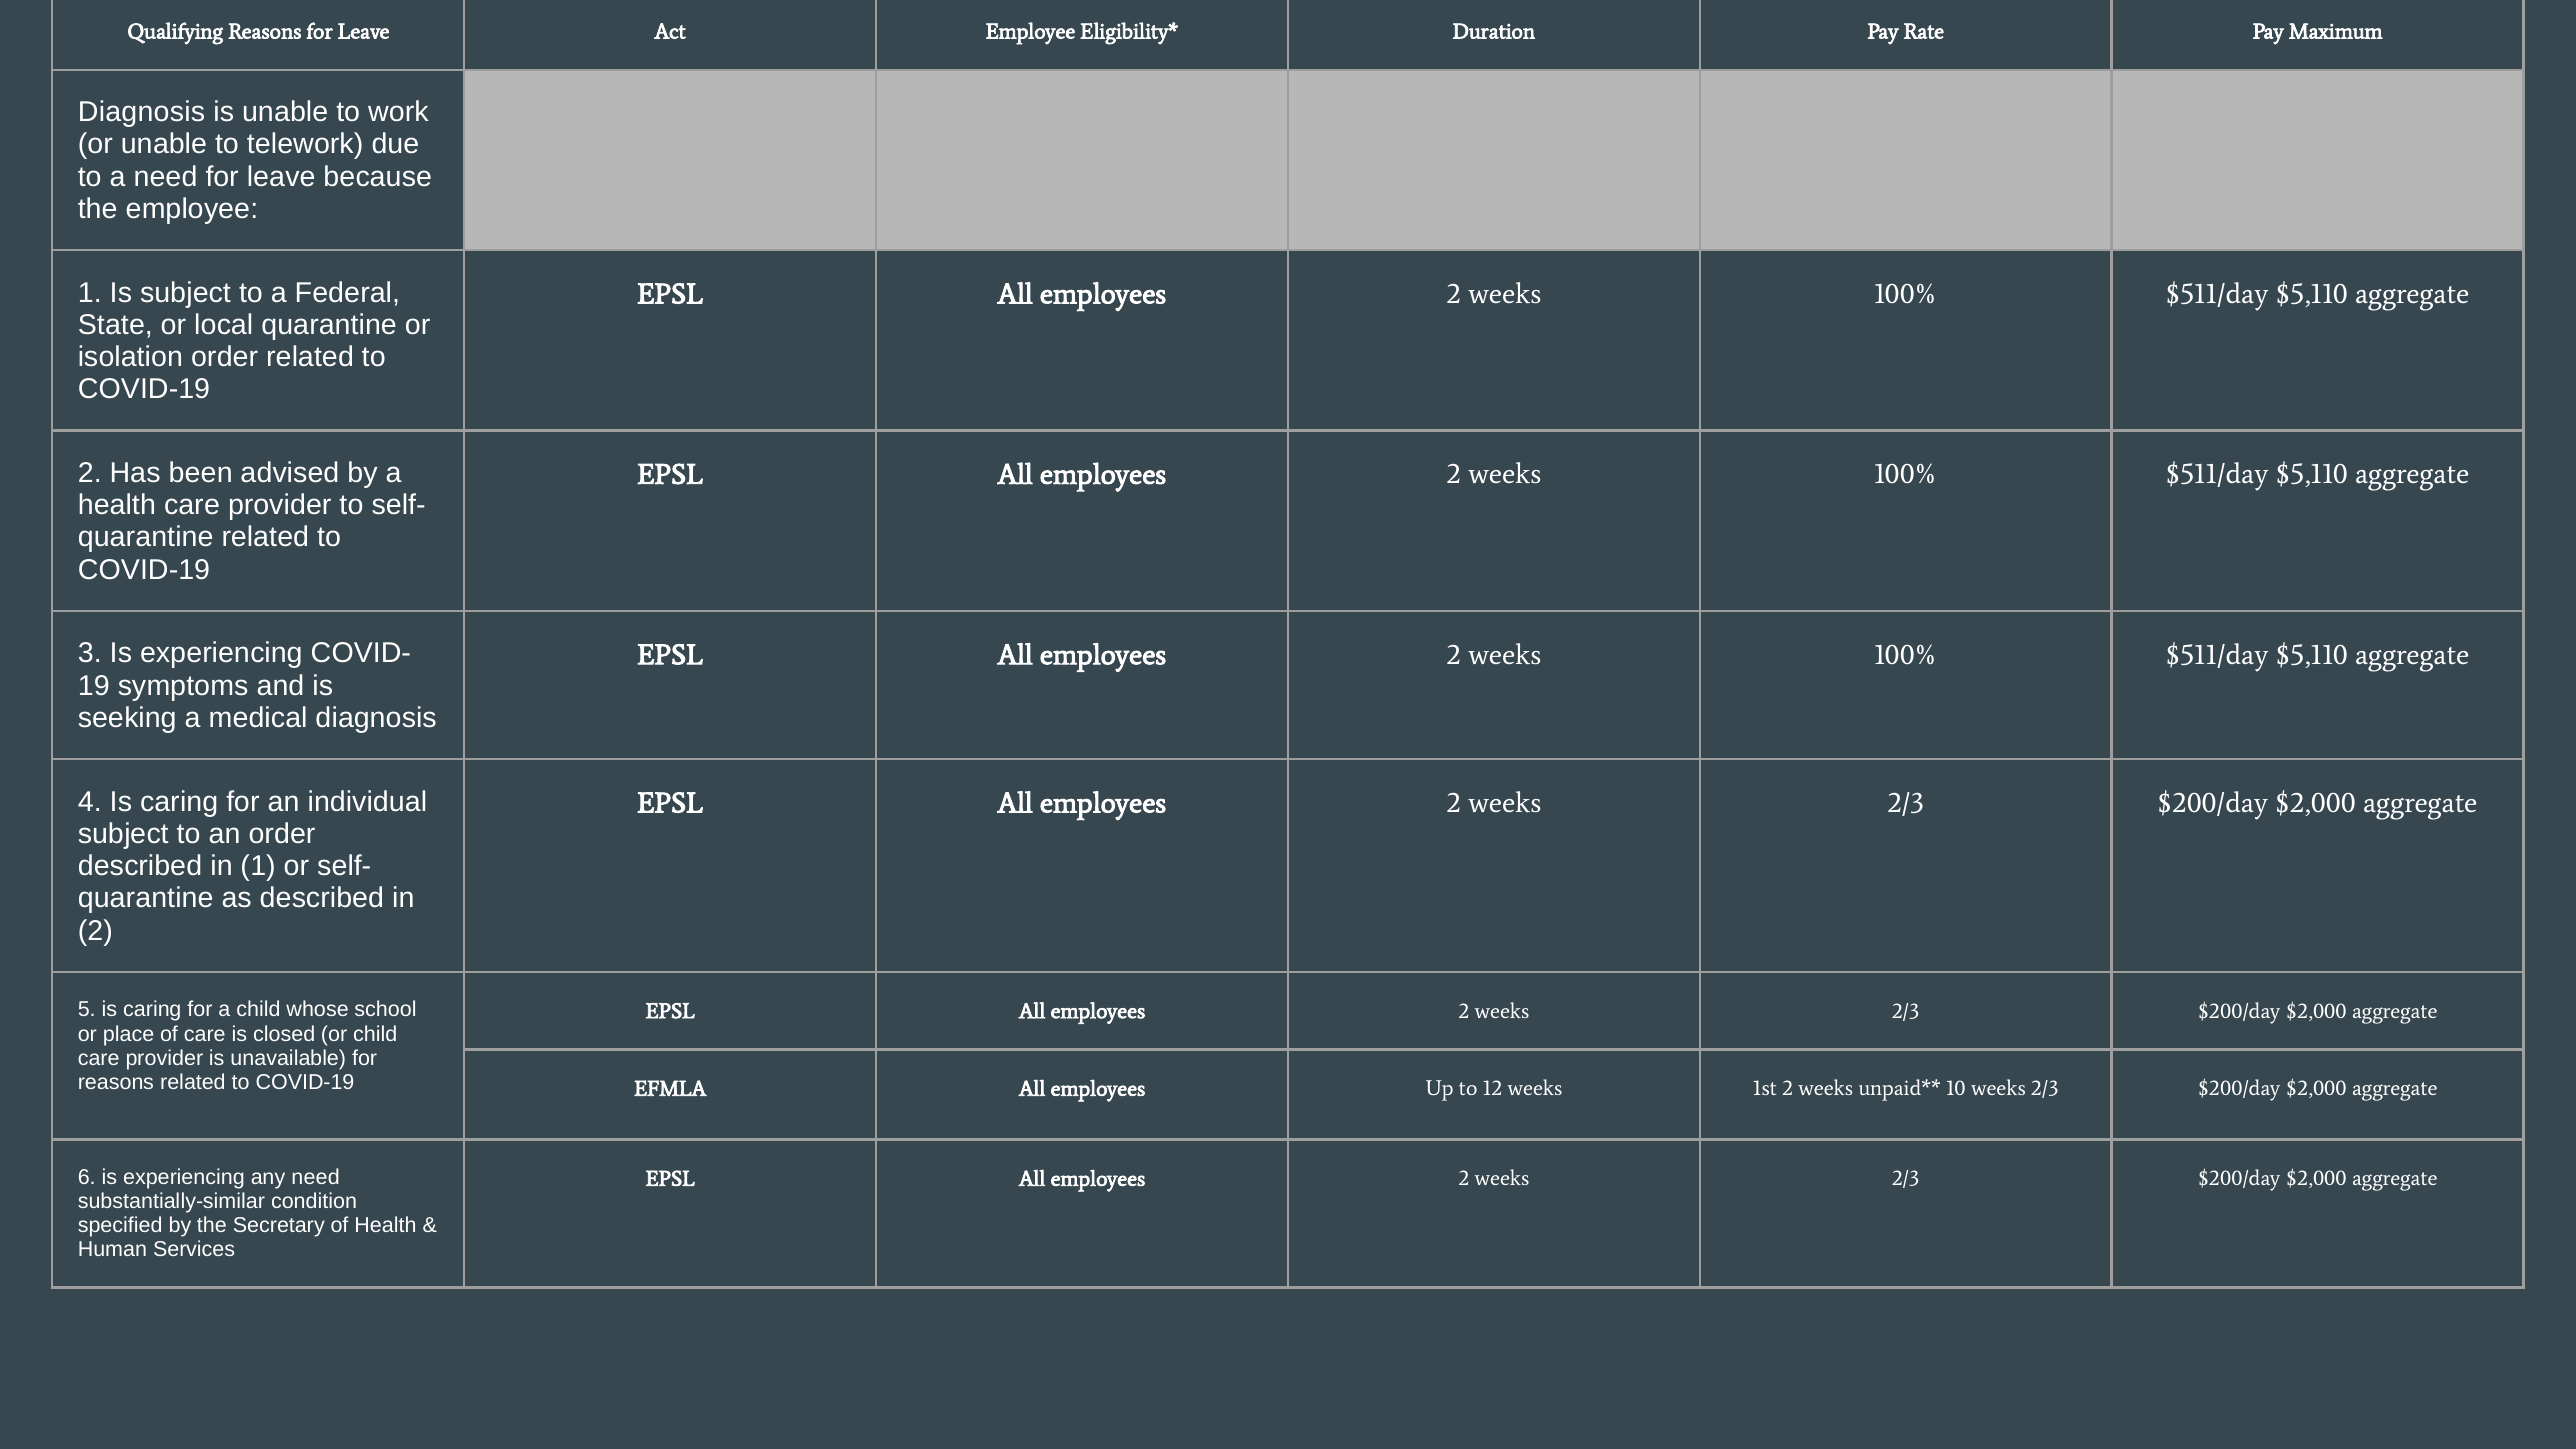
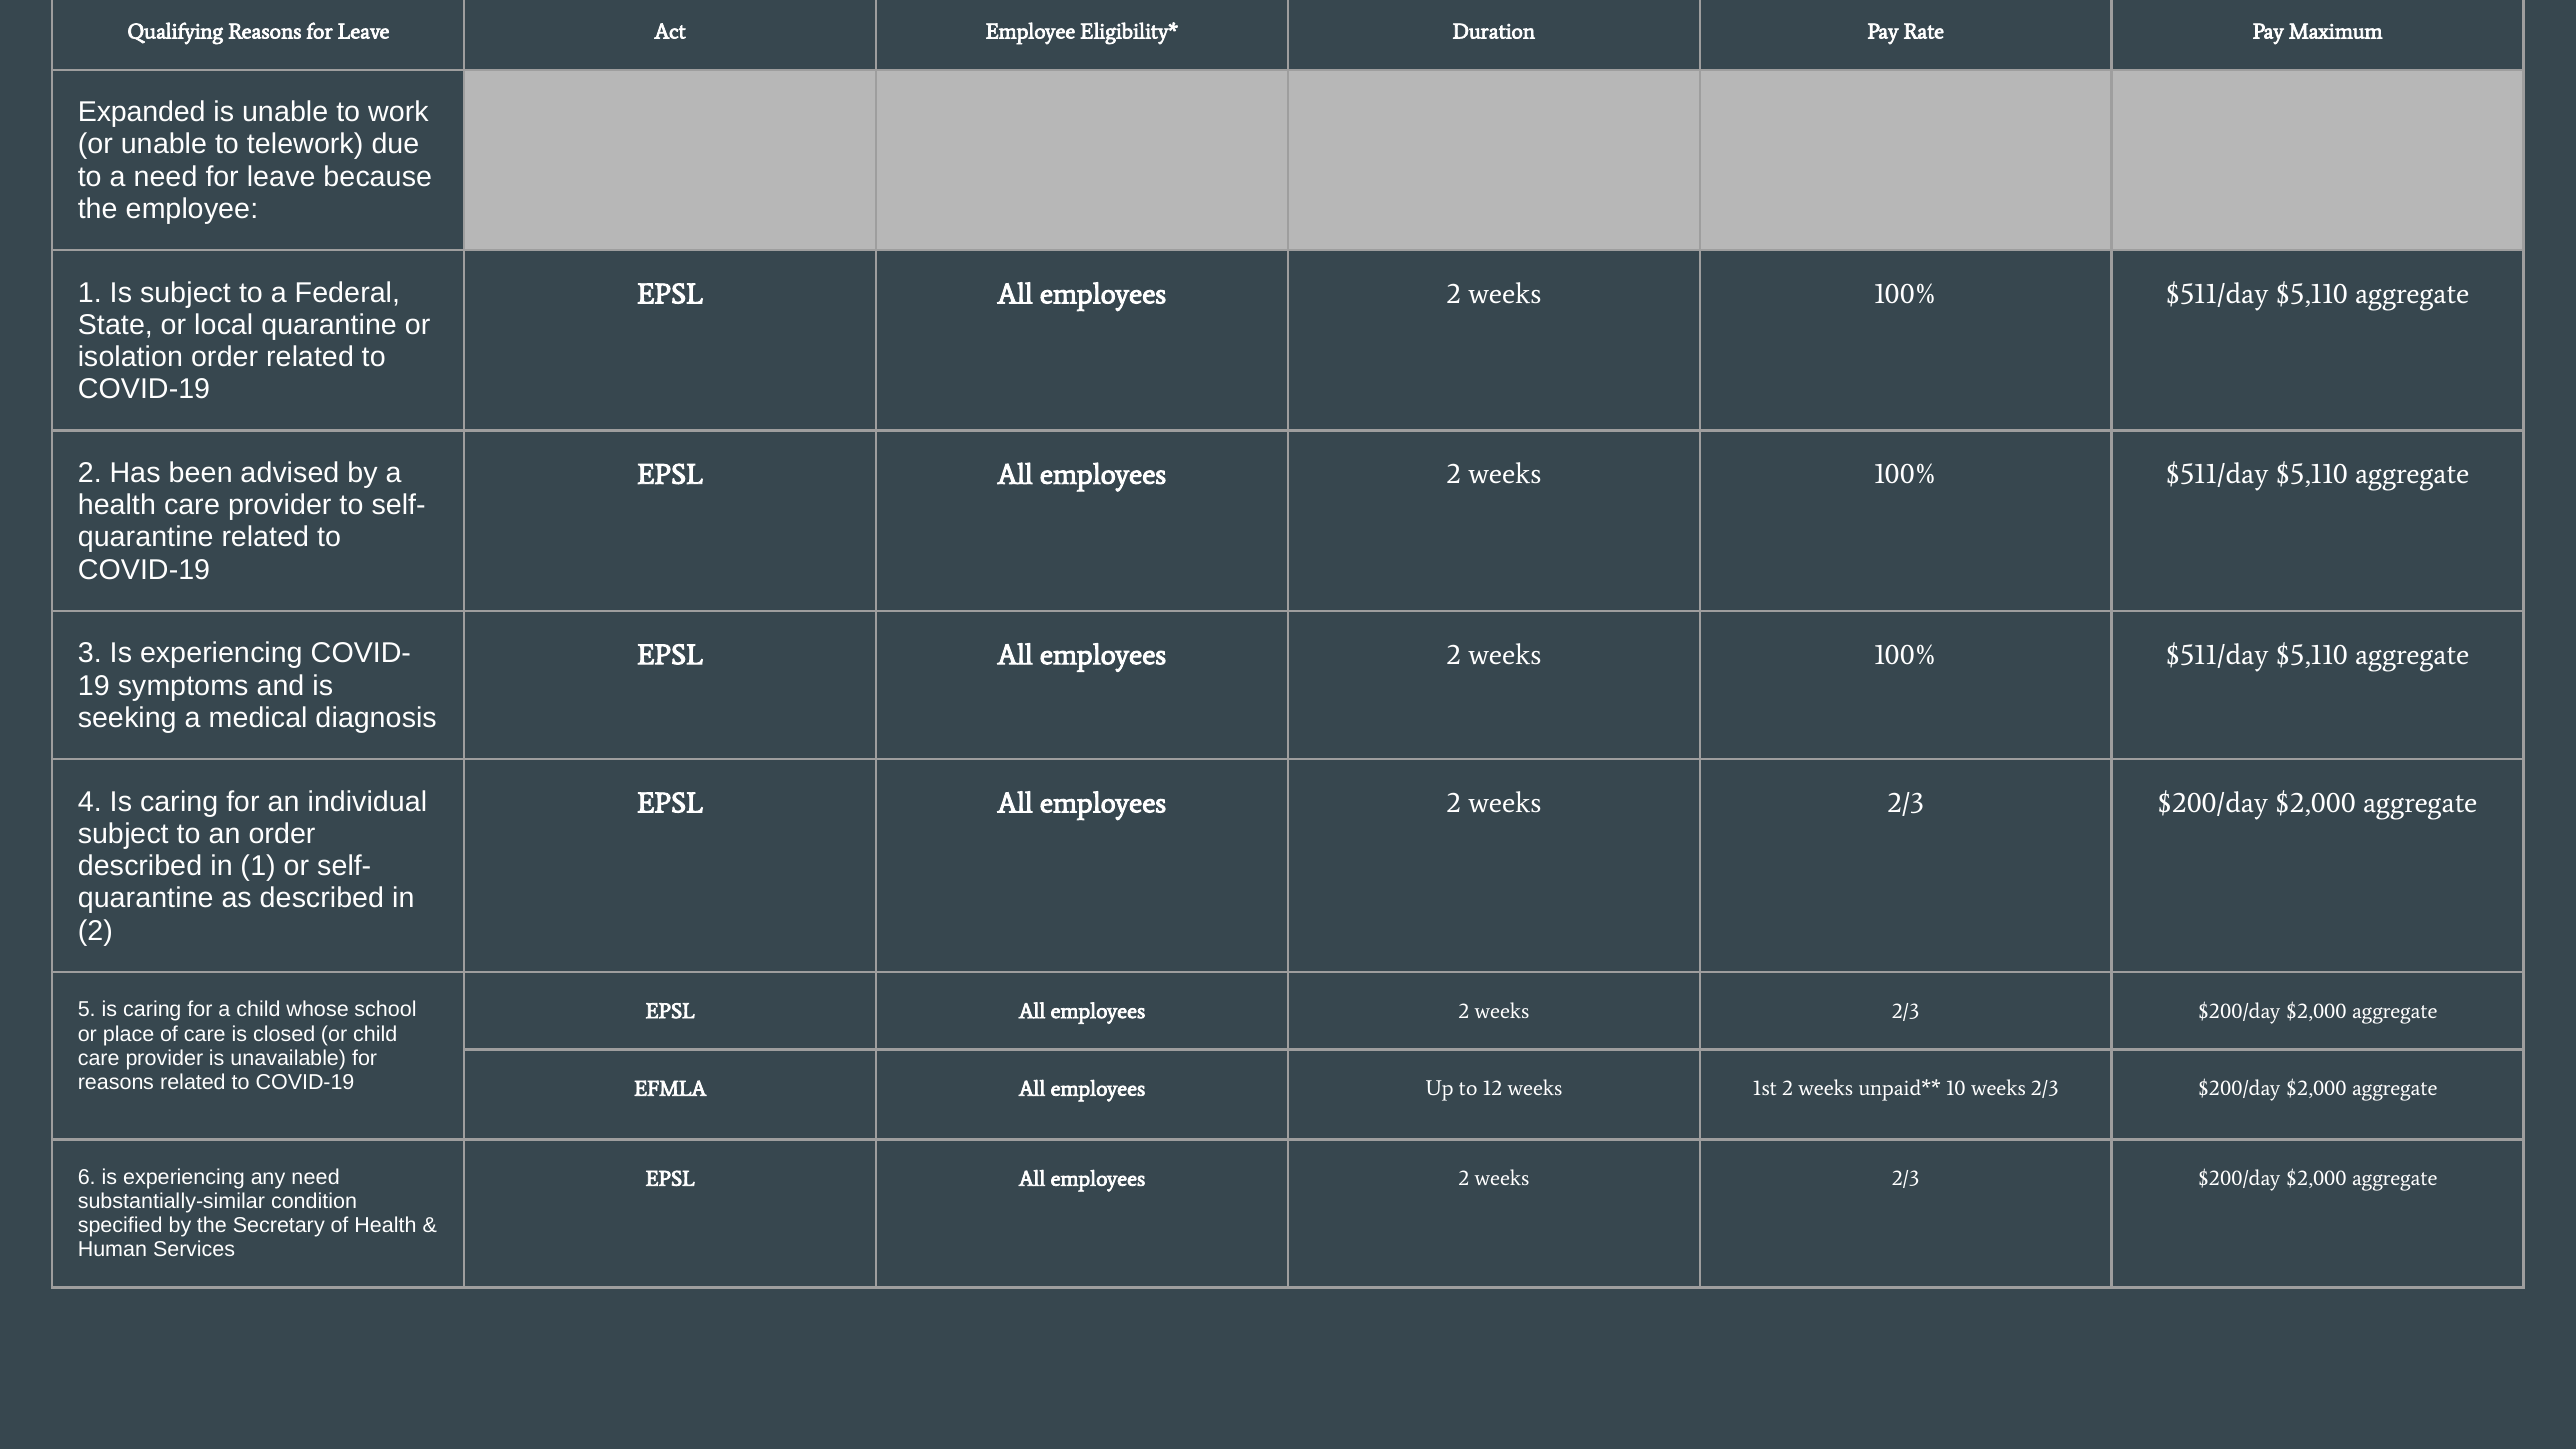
Diagnosis at (142, 112): Diagnosis -> Expanded
